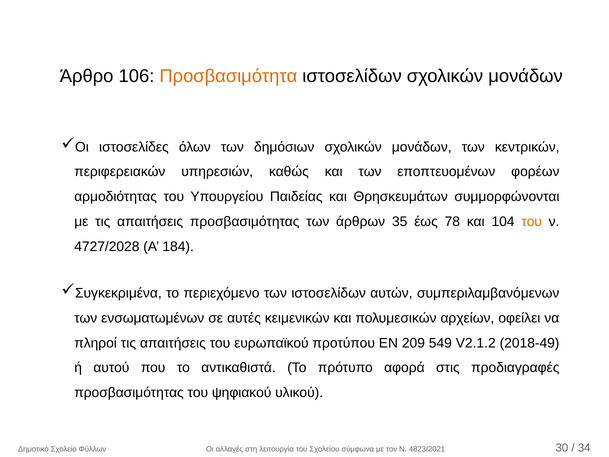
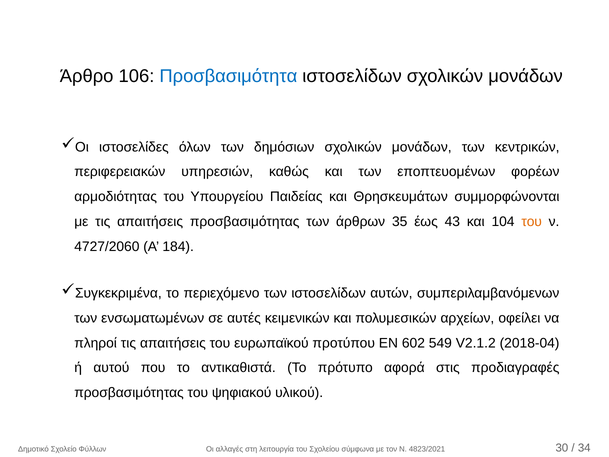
Προσβασιμότητα colour: orange -> blue
78: 78 -> 43
4727/2028: 4727/2028 -> 4727/2060
209: 209 -> 602
2018-49: 2018-49 -> 2018-04
